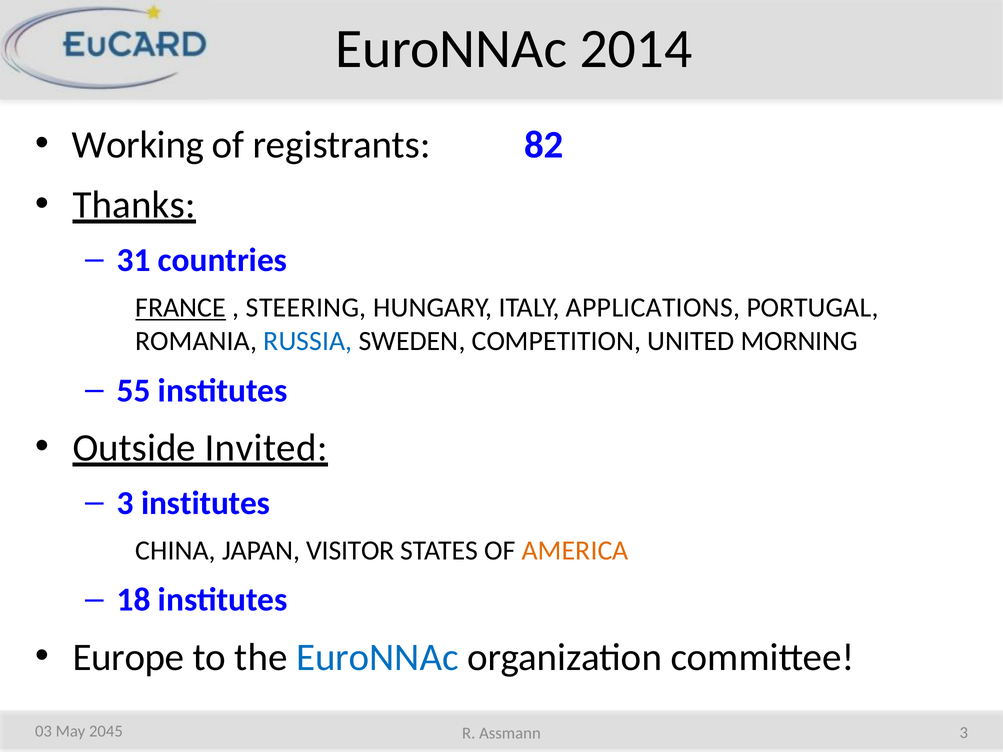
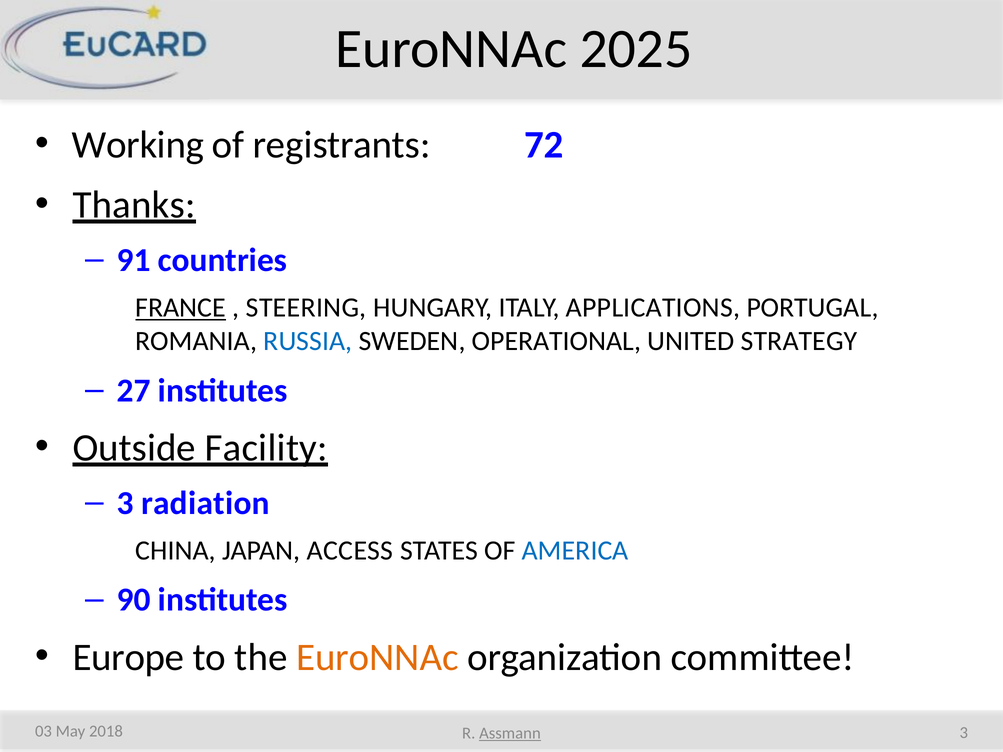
2014: 2014 -> 2025
82: 82 -> 72
31: 31 -> 91
COMPETITION: COMPETITION -> OPERATIONAL
MORNING: MORNING -> STRATEGY
55: 55 -> 27
Invited: Invited -> Facility
3 institutes: institutes -> radiation
VISITOR: VISITOR -> ACCESS
AMERICA colour: orange -> blue
18: 18 -> 90
EuroNNAc at (377, 657) colour: blue -> orange
2045: 2045 -> 2018
Assmann underline: none -> present
